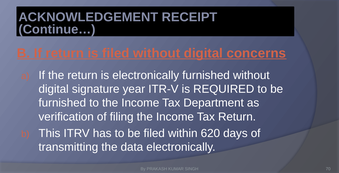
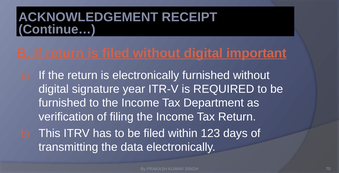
concerns: concerns -> important
620: 620 -> 123
